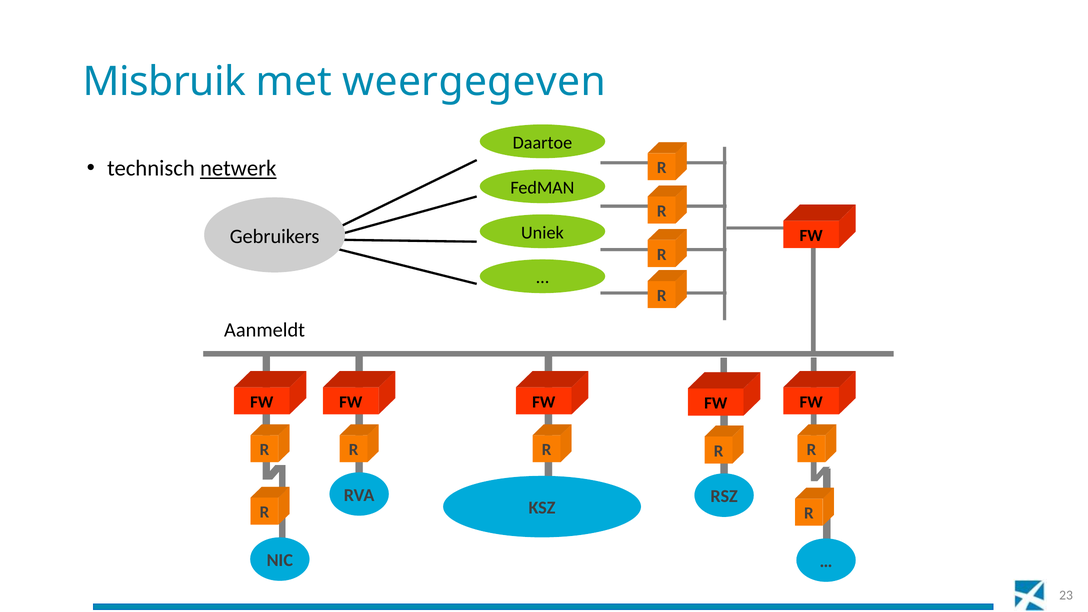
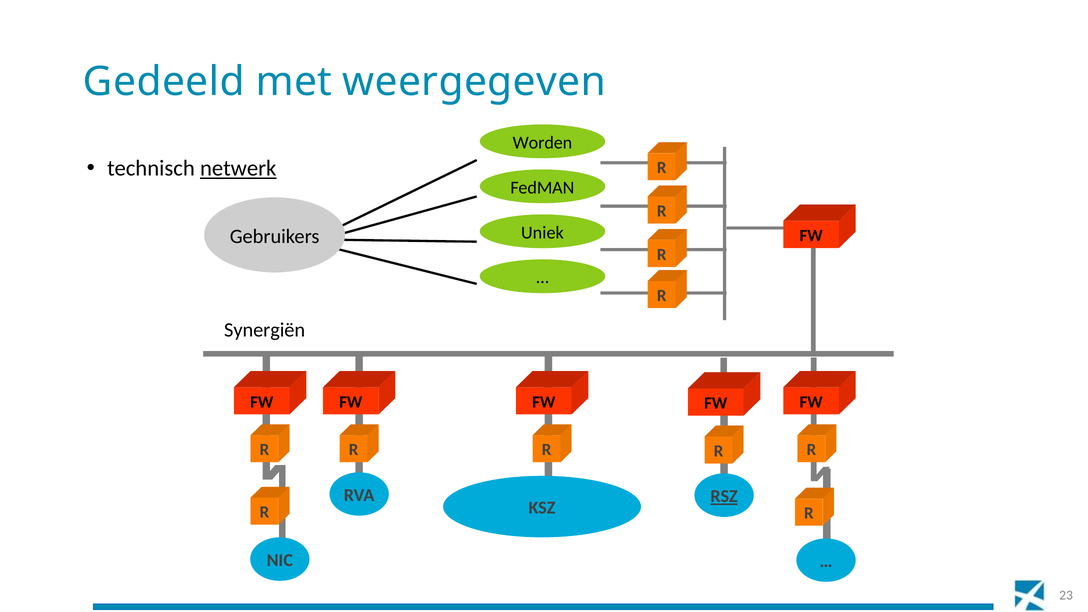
Misbruik: Misbruik -> Gedeeld
Daartoe: Daartoe -> Worden
Aanmeldt: Aanmeldt -> Synergiën
RSZ underline: none -> present
